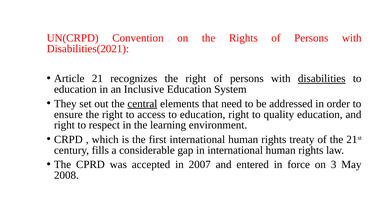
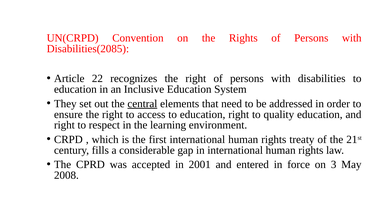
Disabilities(2021: Disabilities(2021 -> Disabilities(2085
21: 21 -> 22
disabilities underline: present -> none
2007: 2007 -> 2001
